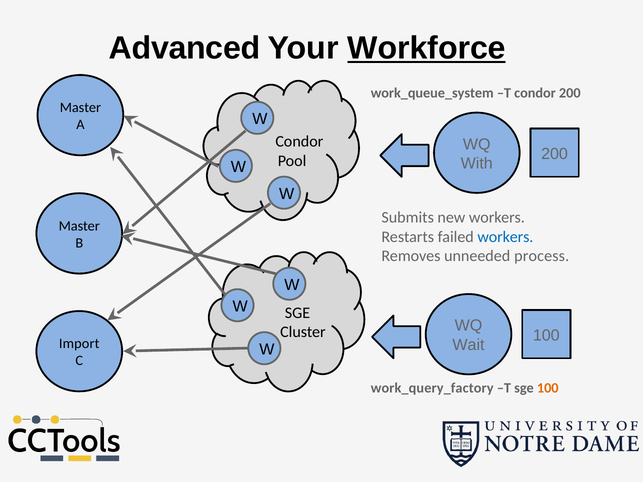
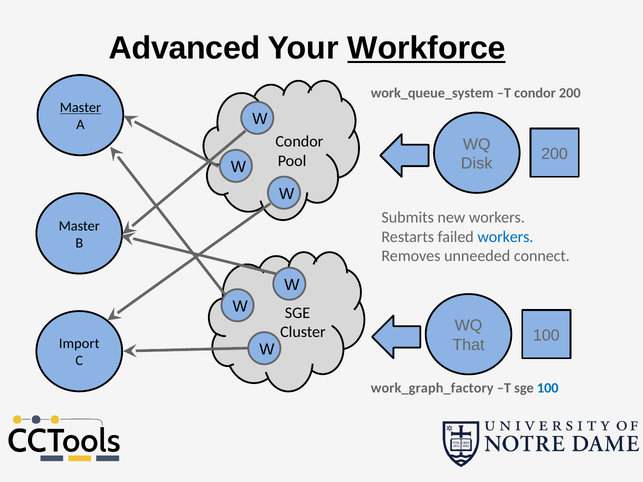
Master at (80, 108) underline: none -> present
With: With -> Disk
process: process -> connect
Wait: Wait -> That
work_query_factory: work_query_factory -> work_graph_factory
100 at (548, 388) colour: orange -> blue
